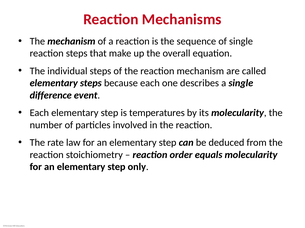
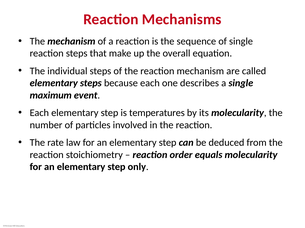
difference: difference -> maximum
